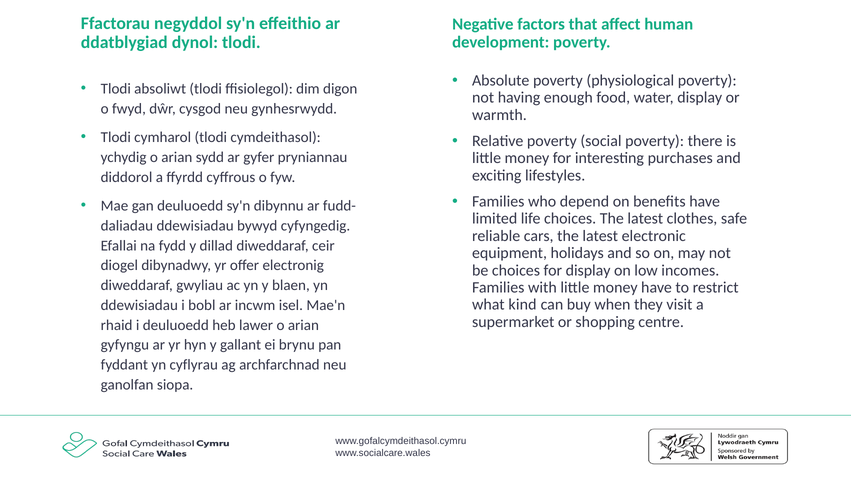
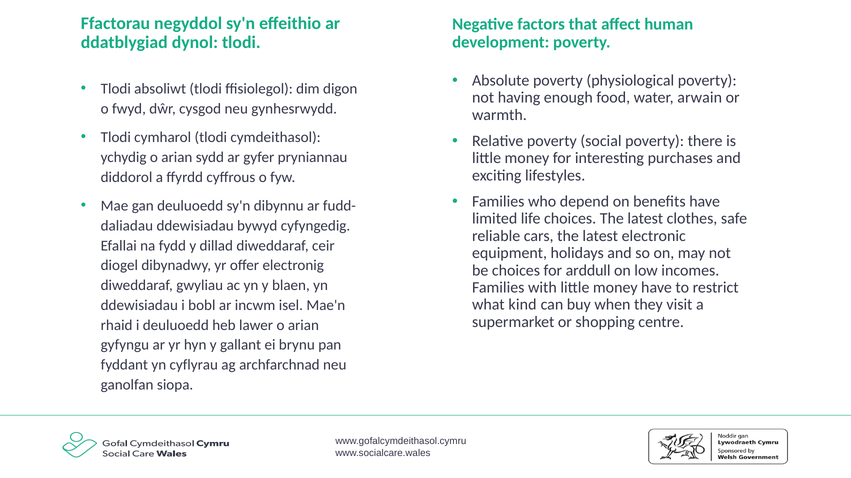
water display: display -> arwain
for display: display -> arddull
